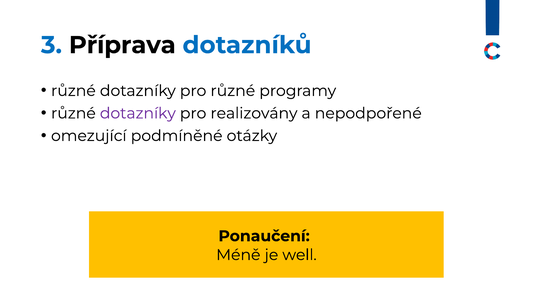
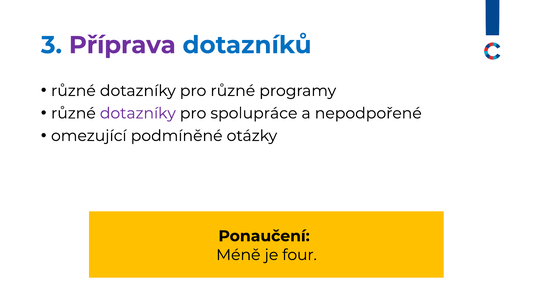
Příprava colour: black -> purple
realizovány: realizovány -> spolupráce
well: well -> four
